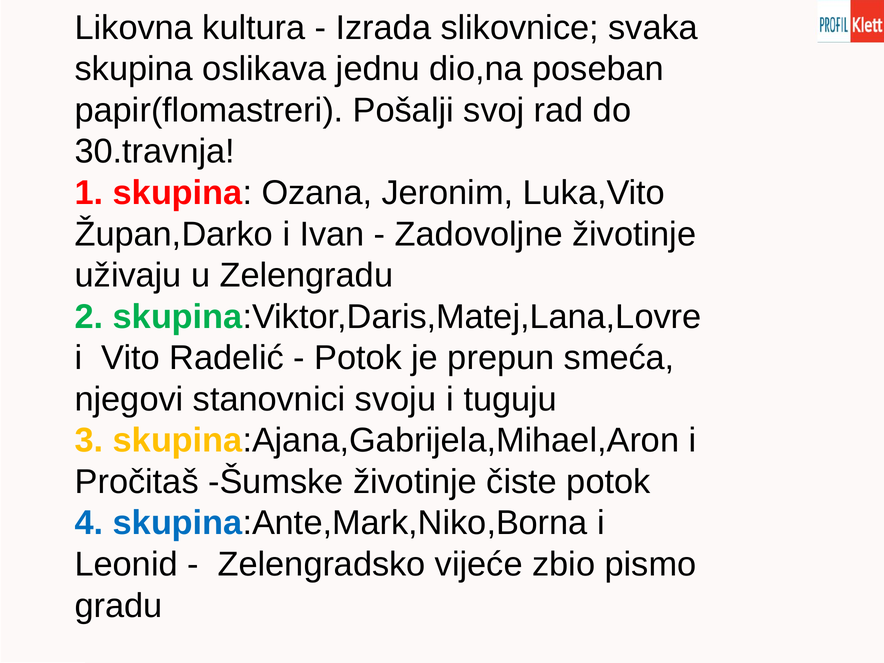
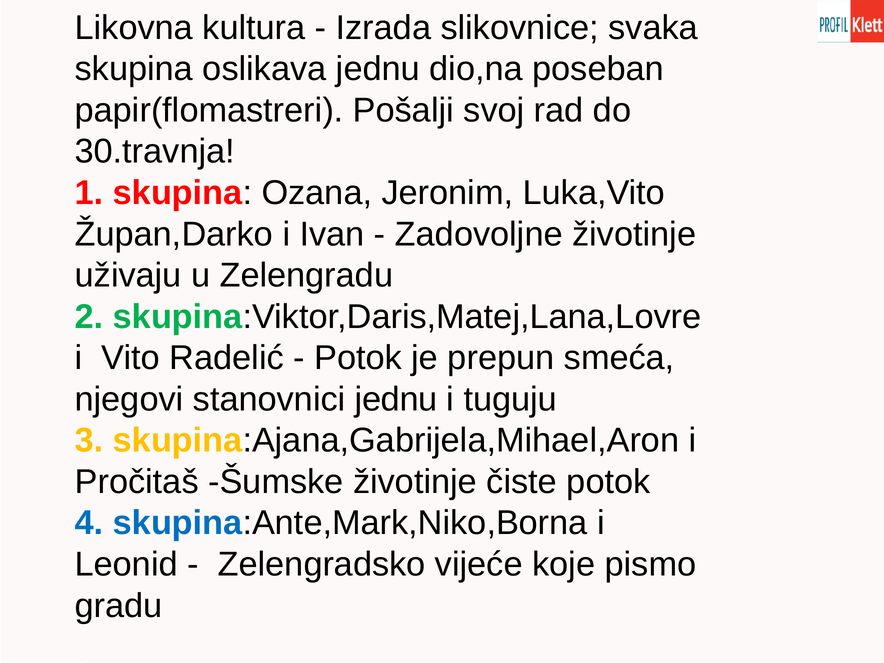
stanovnici svoju: svoju -> jednu
zbio: zbio -> koje
